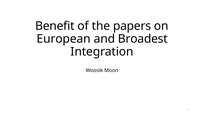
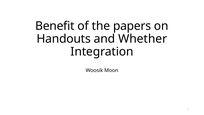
European: European -> Handouts
Broadest: Broadest -> Whether
